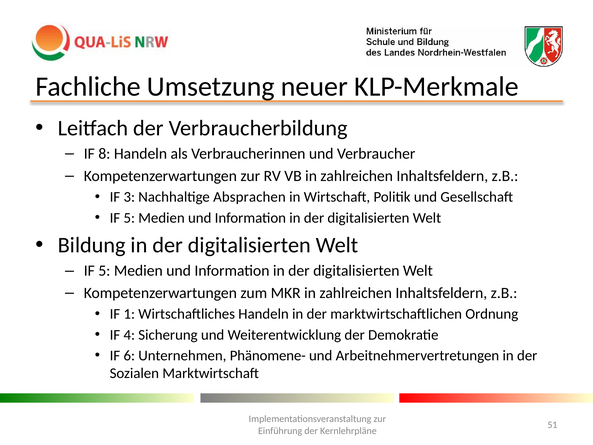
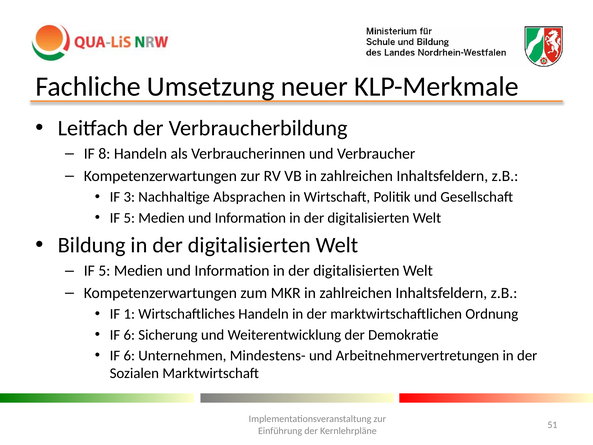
4 at (129, 335): 4 -> 6
Phänomene-: Phänomene- -> Mindestens-
